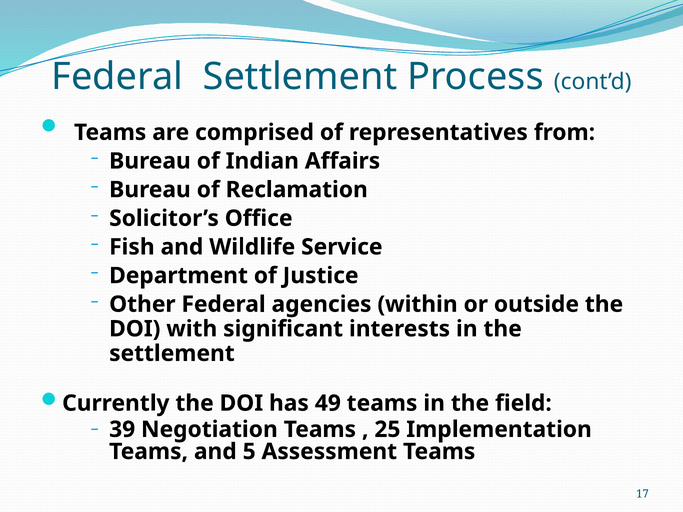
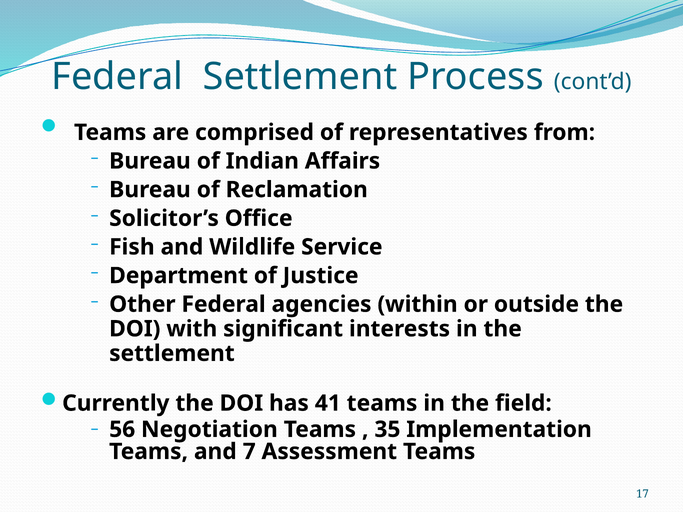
49: 49 -> 41
39: 39 -> 56
25: 25 -> 35
5: 5 -> 7
